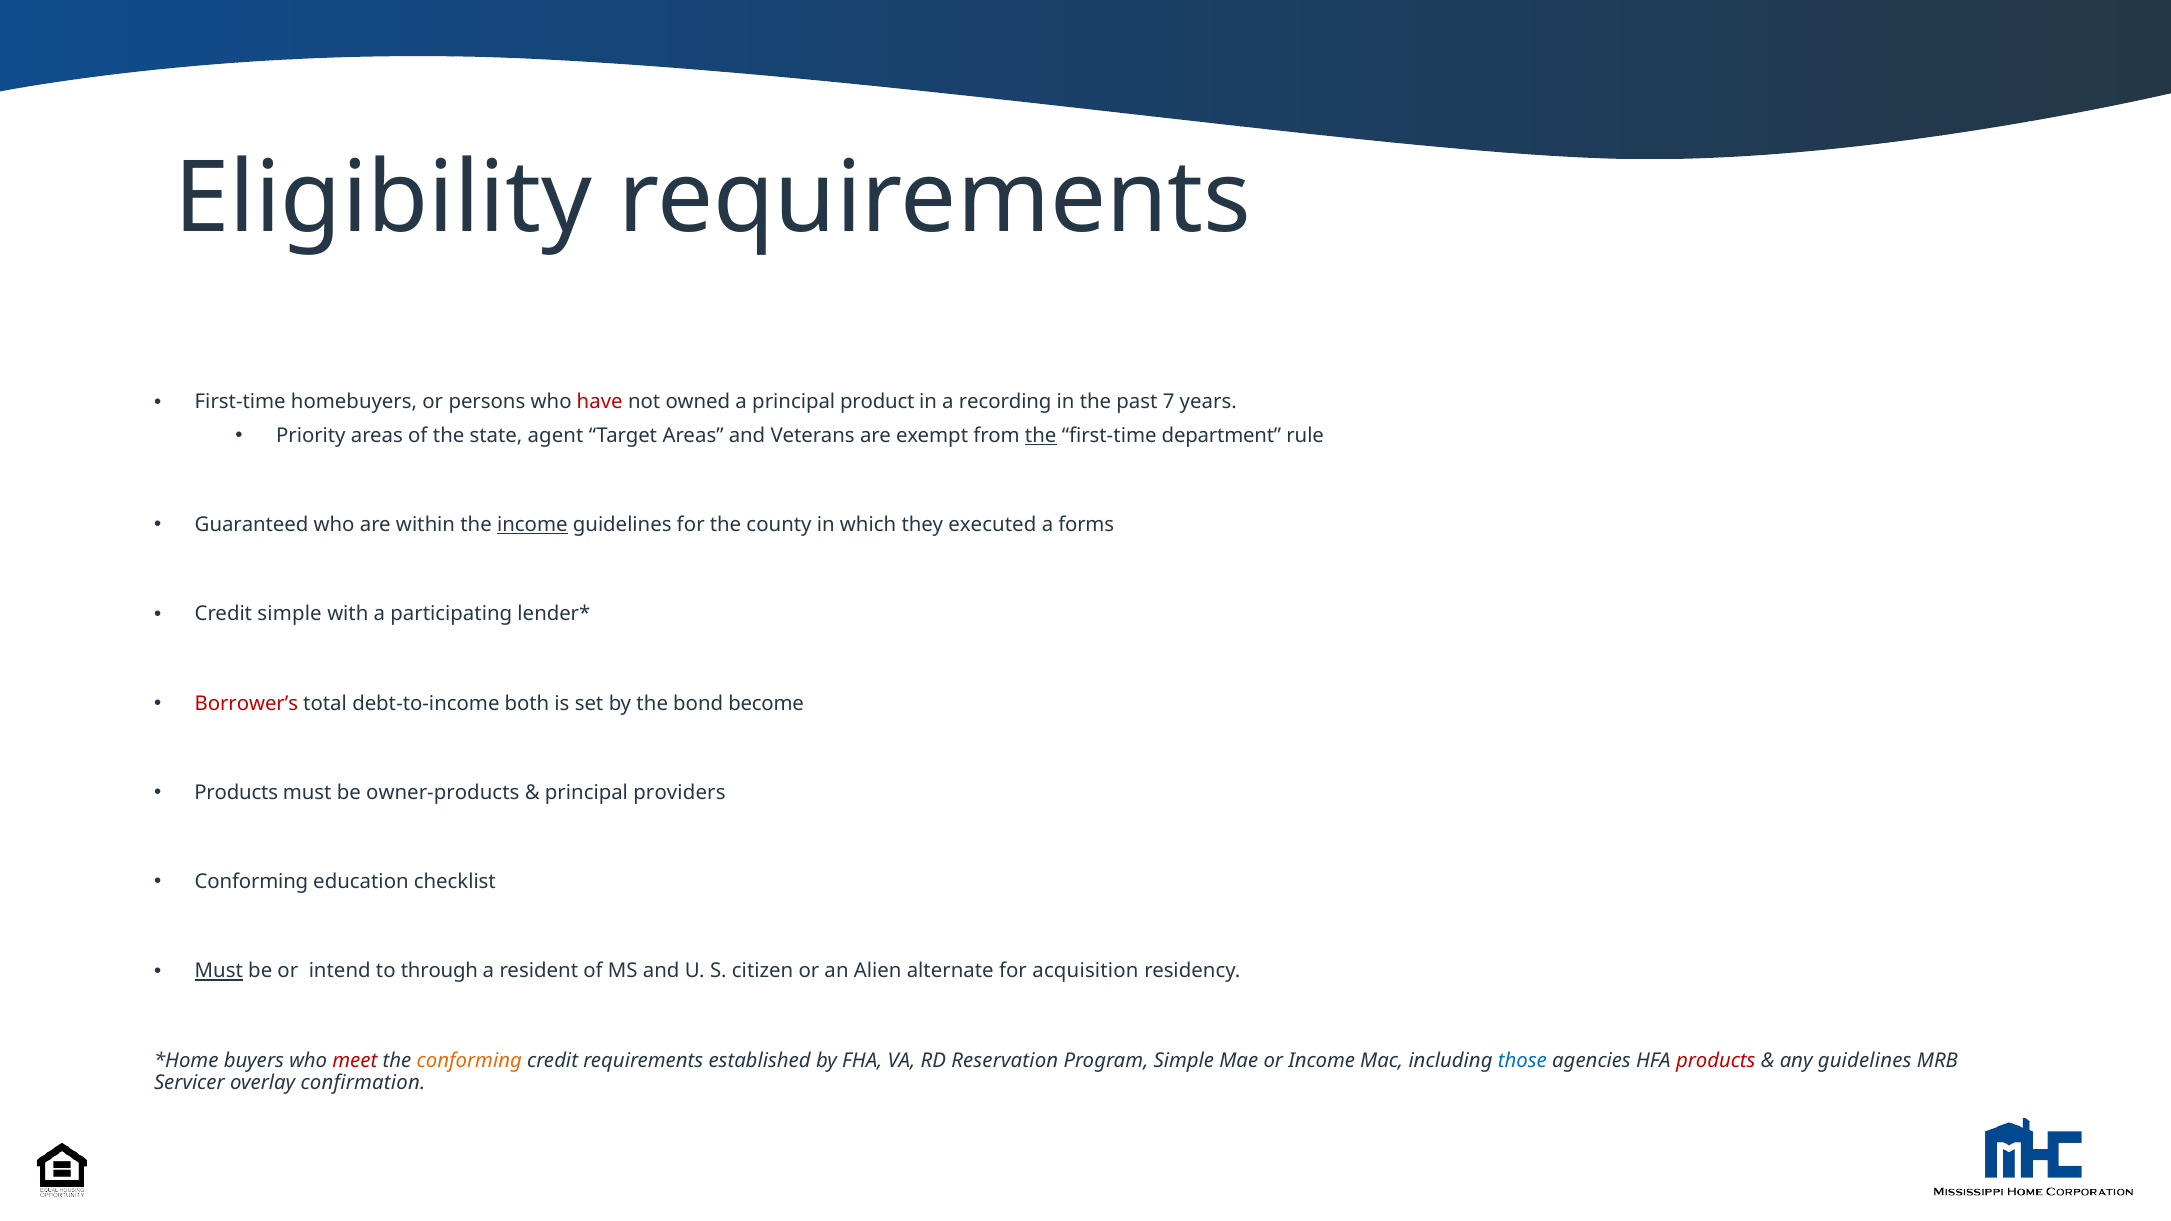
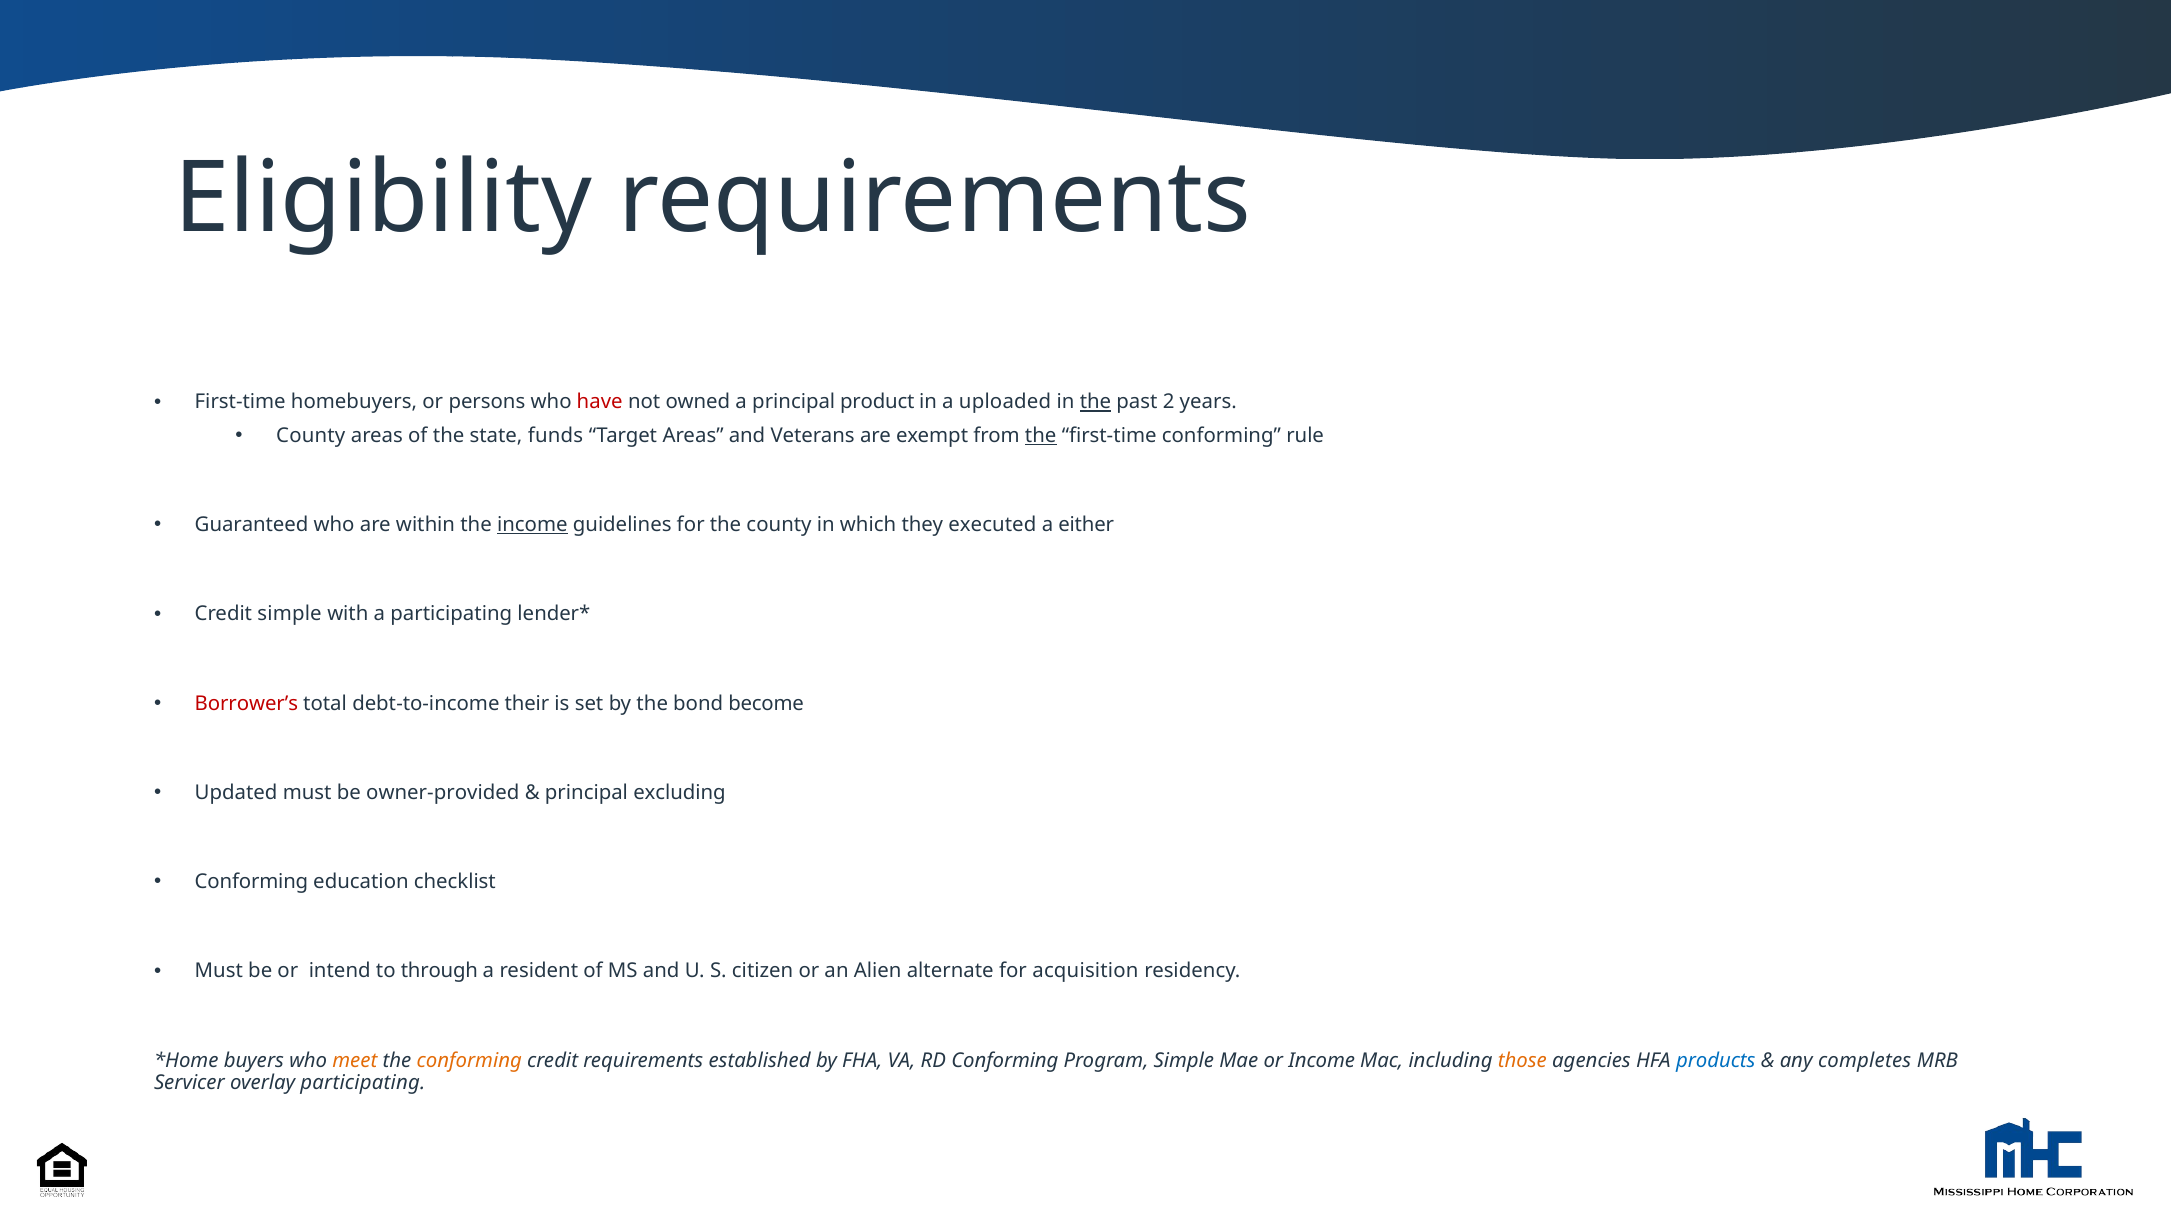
recording: recording -> uploaded
the at (1095, 402) underline: none -> present
7: 7 -> 2
Priority at (311, 436): Priority -> County
agent: agent -> funds
first-time department: department -> conforming
forms: forms -> either
both: both -> their
Products at (236, 793): Products -> Updated
owner-products: owner-products -> owner-provided
providers: providers -> excluding
Must at (219, 971) underline: present -> none
meet colour: red -> orange
RD Reservation: Reservation -> Conforming
those colour: blue -> orange
products at (1716, 1061) colour: red -> blue
any guidelines: guidelines -> completes
overlay confirmation: confirmation -> participating
